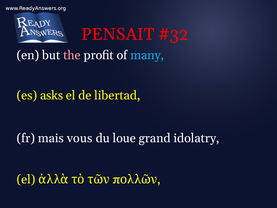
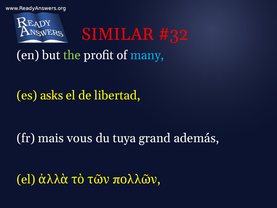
PENSAIT: PENSAIT -> SIMILAR
the colour: pink -> light green
loue: loue -> tuya
idolatry: idolatry -> además
